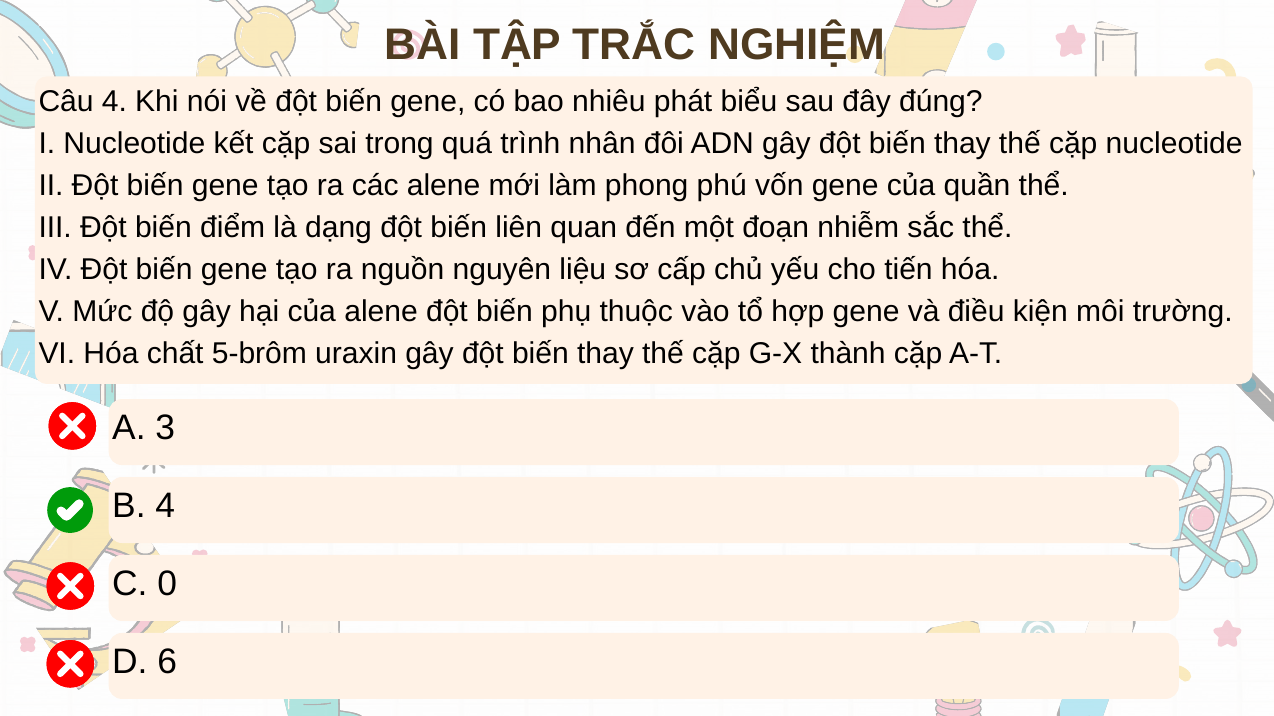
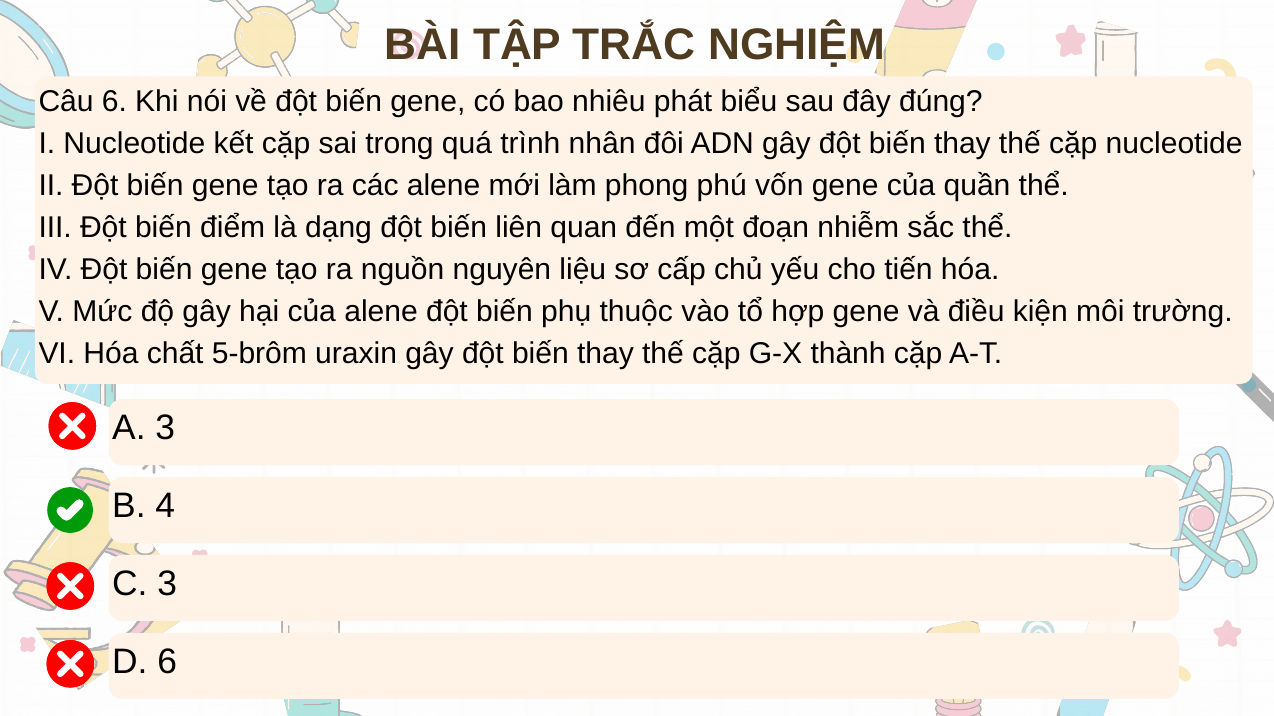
Câu 4: 4 -> 6
C 0: 0 -> 3
